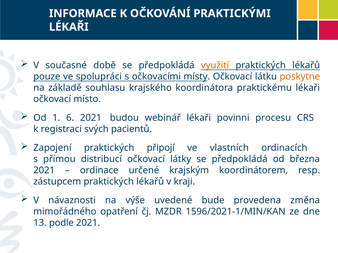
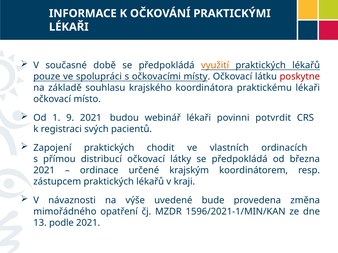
poskytne colour: orange -> red
6: 6 -> 9
procesu: procesu -> potvrdit
připojí: připojí -> chodit
